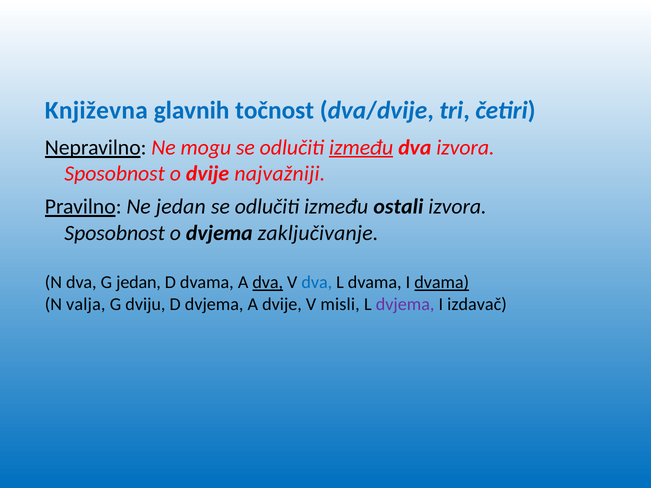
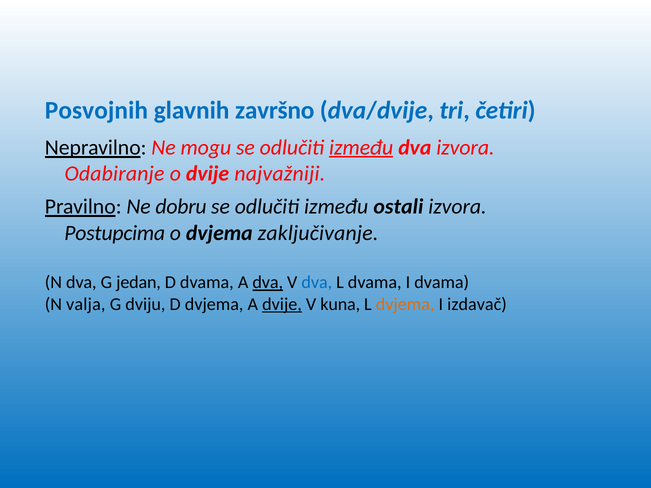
Književna: Književna -> Posvojnih
točnost: točnost -> završno
Sposobnost at (115, 174): Sposobnost -> Odabiranje
Ne jedan: jedan -> dobru
Sposobnost at (115, 233): Sposobnost -> Postupcima
dvama at (442, 283) underline: present -> none
dvije at (282, 304) underline: none -> present
misli: misli -> kuna
dvjema at (405, 304) colour: purple -> orange
